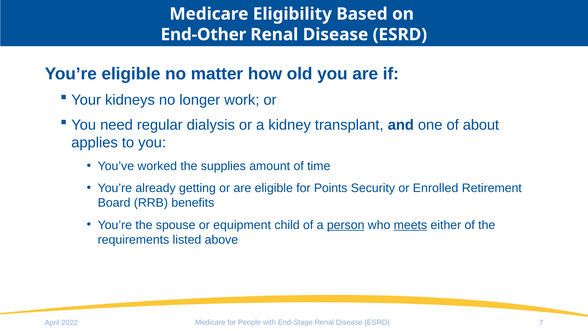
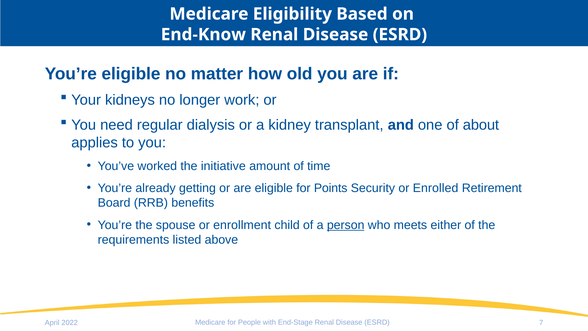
End-Other: End-Other -> End-Know
supplies: supplies -> initiative
equipment: equipment -> enrollment
meets underline: present -> none
